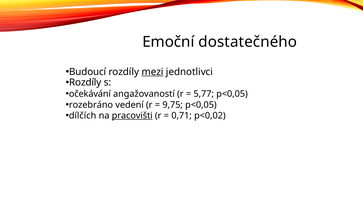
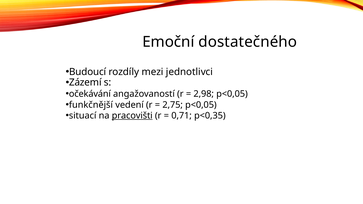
mezi underline: present -> none
Rozdíly at (85, 83): Rozdíly -> Zázemí
5,77: 5,77 -> 2,98
rozebráno: rozebráno -> funkčnější
9,75: 9,75 -> 2,75
dílčích: dílčích -> situací
p<0,02: p<0,02 -> p<0,35
